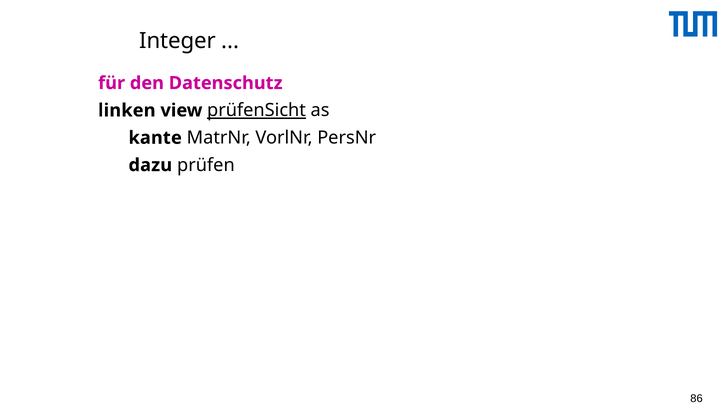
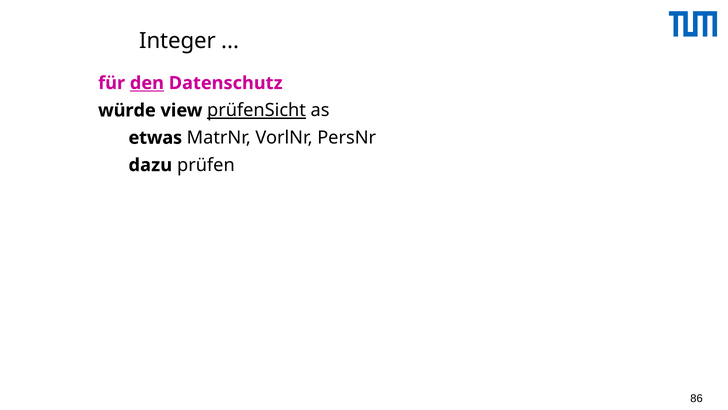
den underline: none -> present
linken: linken -> würde
kante: kante -> etwas
